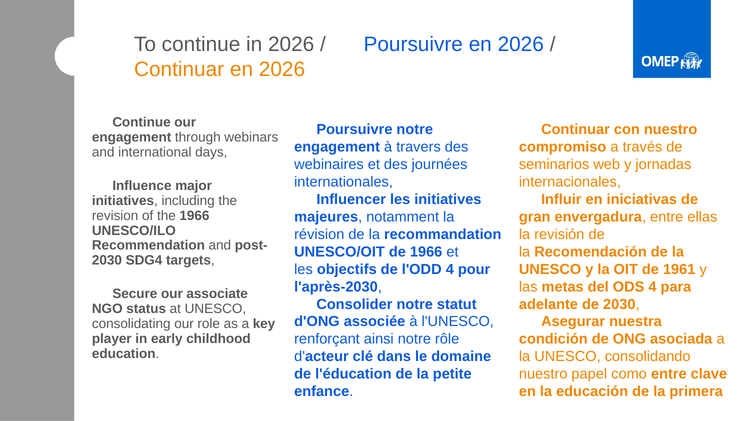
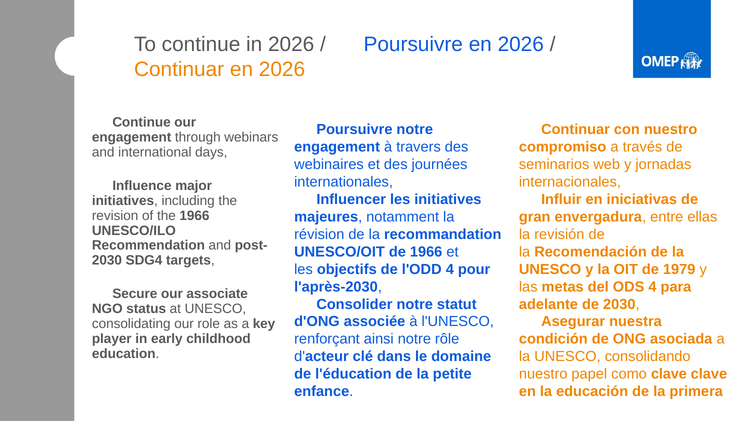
1961: 1961 -> 1979
como entre: entre -> clave
